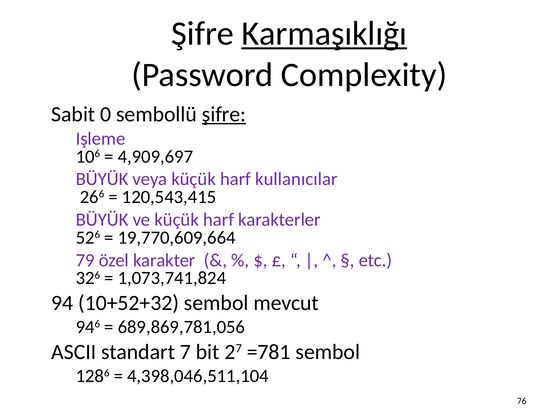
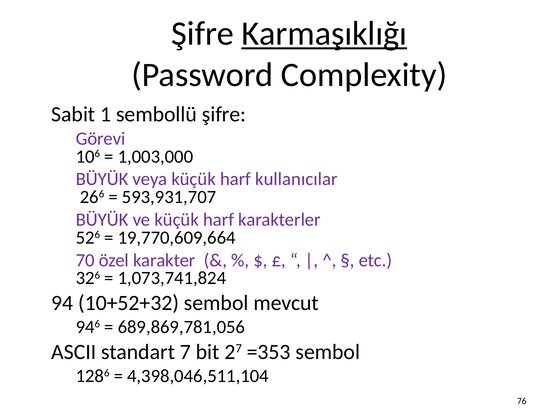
0: 0 -> 1
şifre at (224, 114) underline: present -> none
Işleme: Işleme -> Görevi
4,909,697: 4,909,697 -> 1,003,000
120,543,415: 120,543,415 -> 593,931,707
79: 79 -> 70
=781: =781 -> =353
